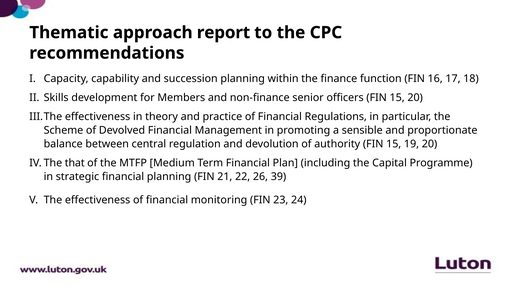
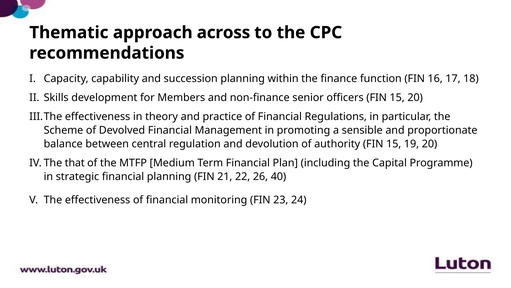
report: report -> across
39: 39 -> 40
